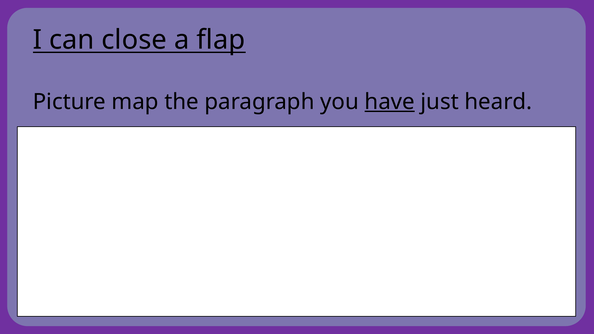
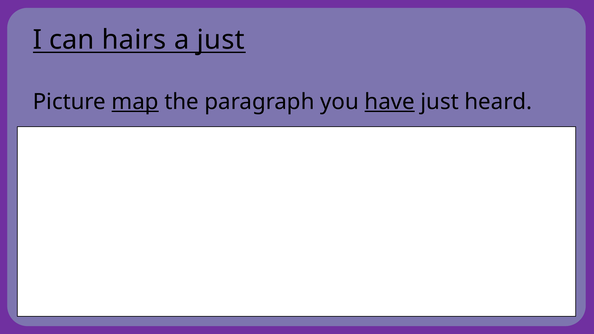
close: close -> hairs
a flap: flap -> just
map underline: none -> present
